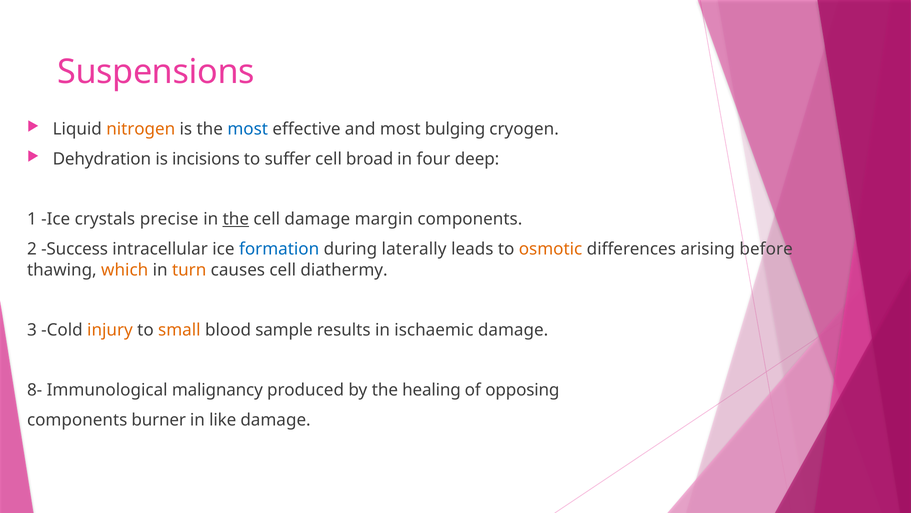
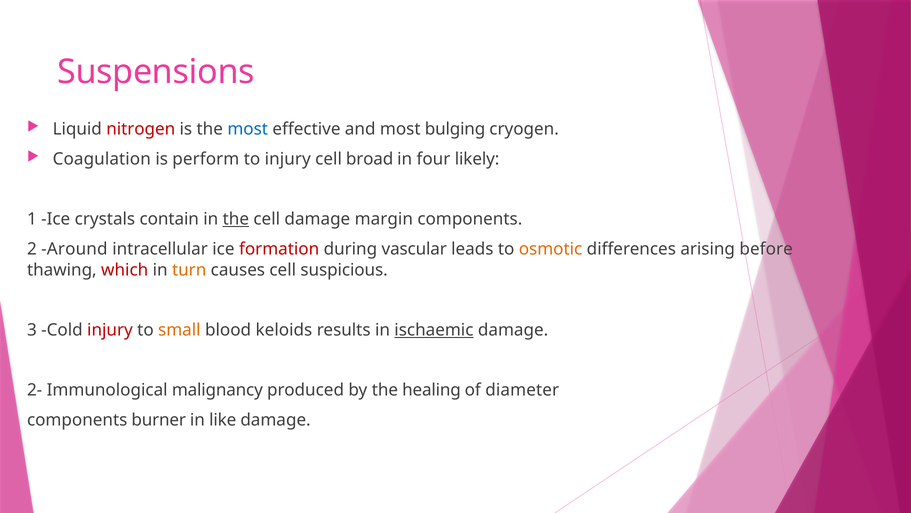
nitrogen colour: orange -> red
Dehydration: Dehydration -> Coagulation
incisions: incisions -> perform
to suffer: suffer -> injury
deep: deep -> likely
precise: precise -> contain
Success: Success -> Around
formation colour: blue -> red
laterally: laterally -> vascular
which colour: orange -> red
diathermy: diathermy -> suspicious
injury at (110, 330) colour: orange -> red
sample: sample -> keloids
ischaemic underline: none -> present
8-: 8- -> 2-
opposing: opposing -> diameter
